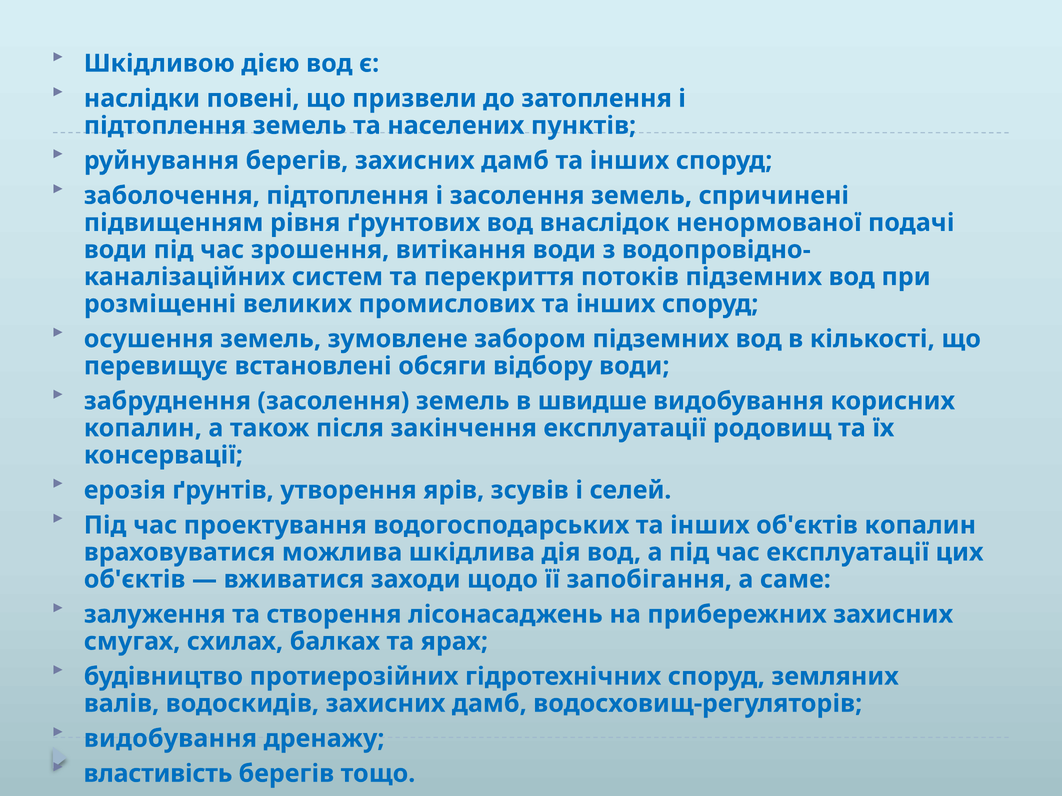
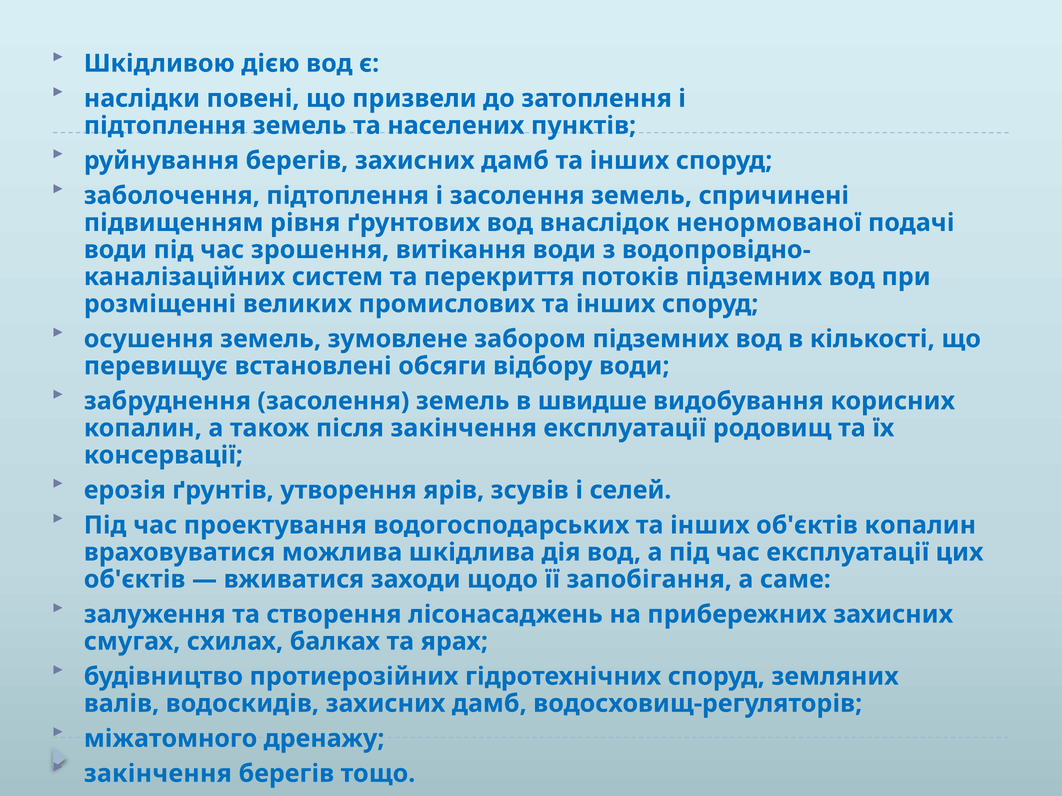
видобування at (170, 739): видобування -> міжатомного
властивість at (158, 774): властивість -> закінчення
